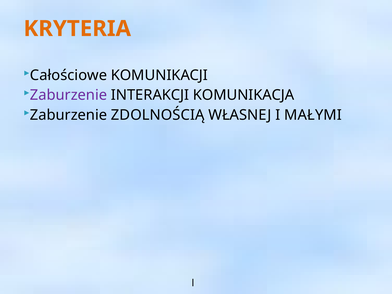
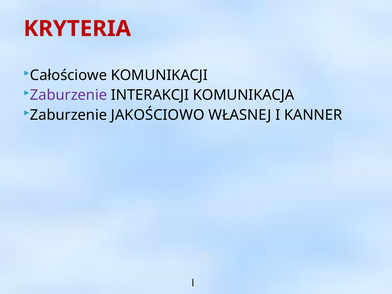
KRYTERIA colour: orange -> red
ZDOLNOŚCIĄ: ZDOLNOŚCIĄ -> JAKOŚCIOWO
MAŁYMI: MAŁYMI -> KANNER
